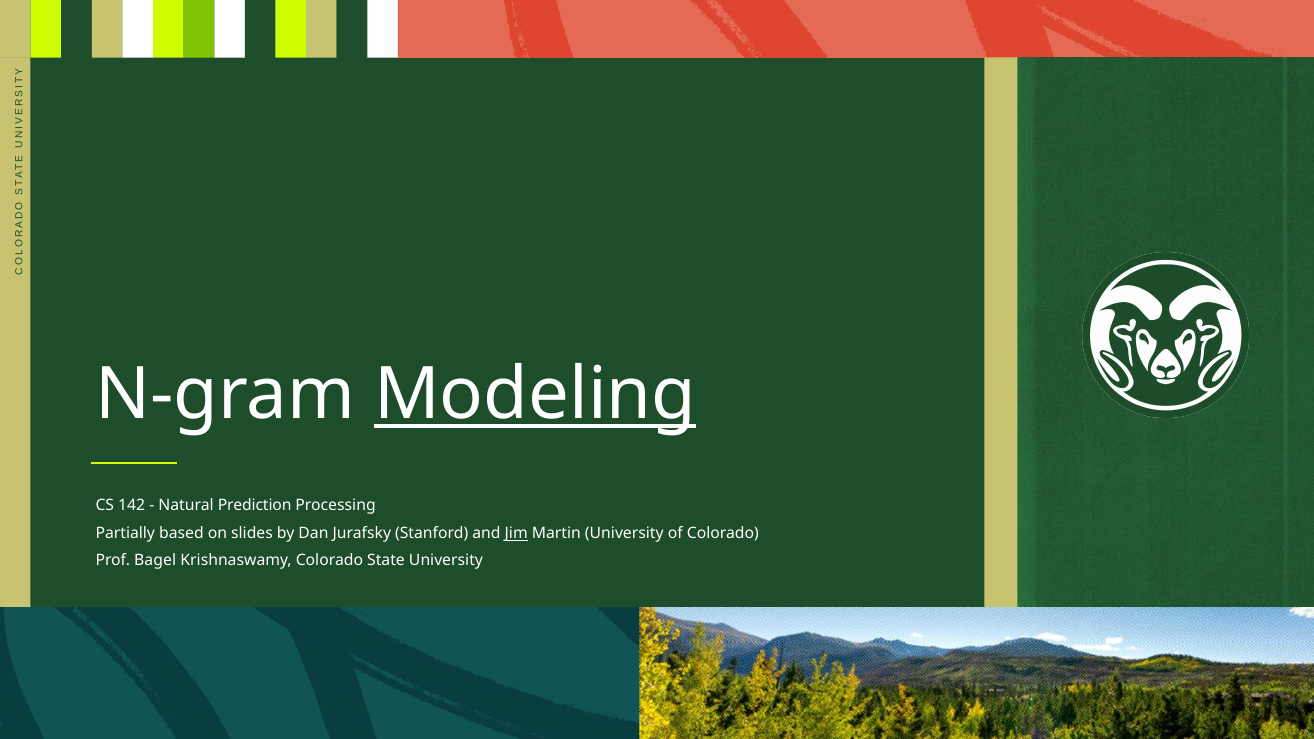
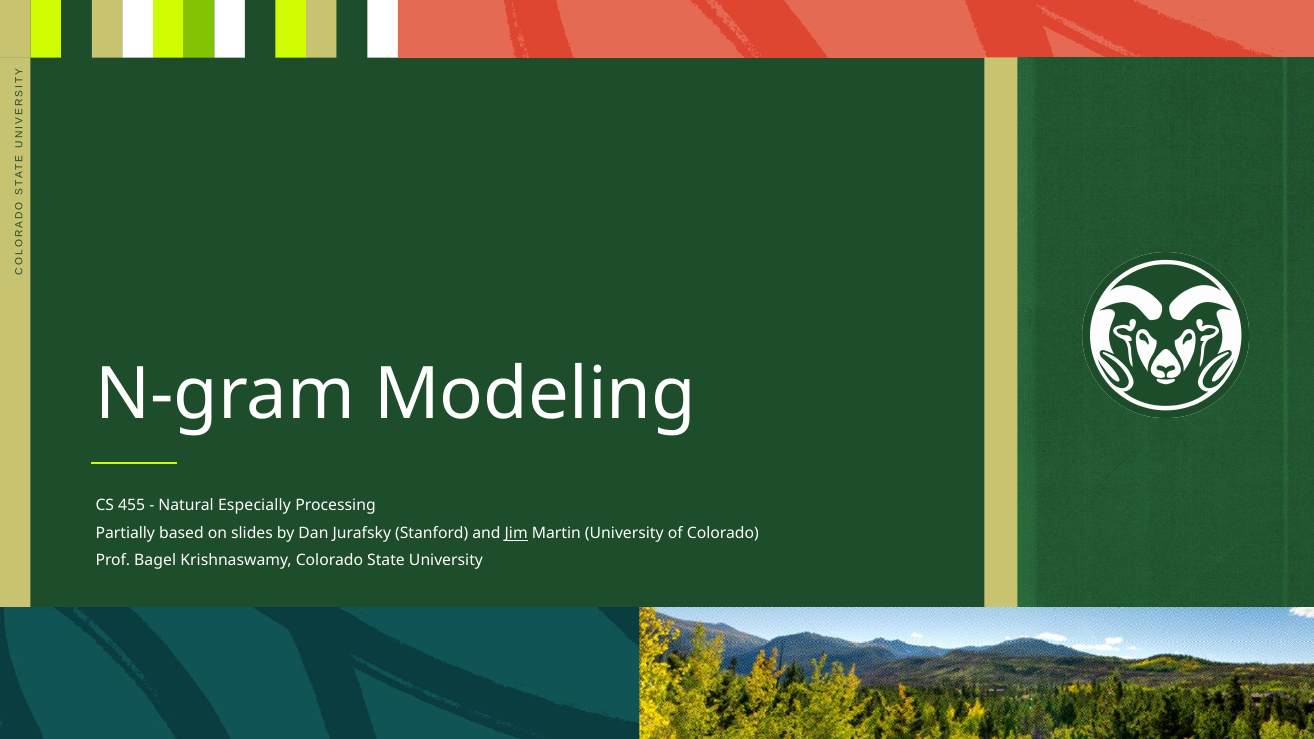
Modeling underline: present -> none
142: 142 -> 455
Prediction: Prediction -> Especially
